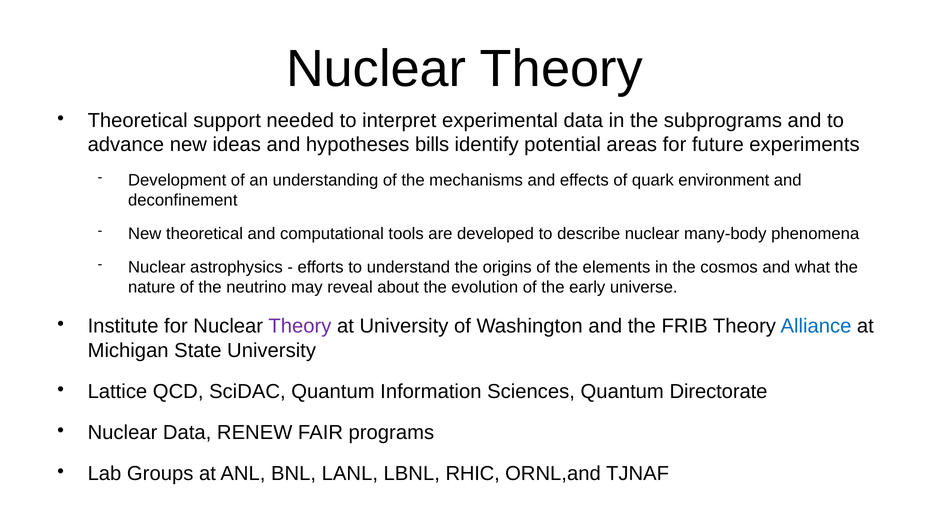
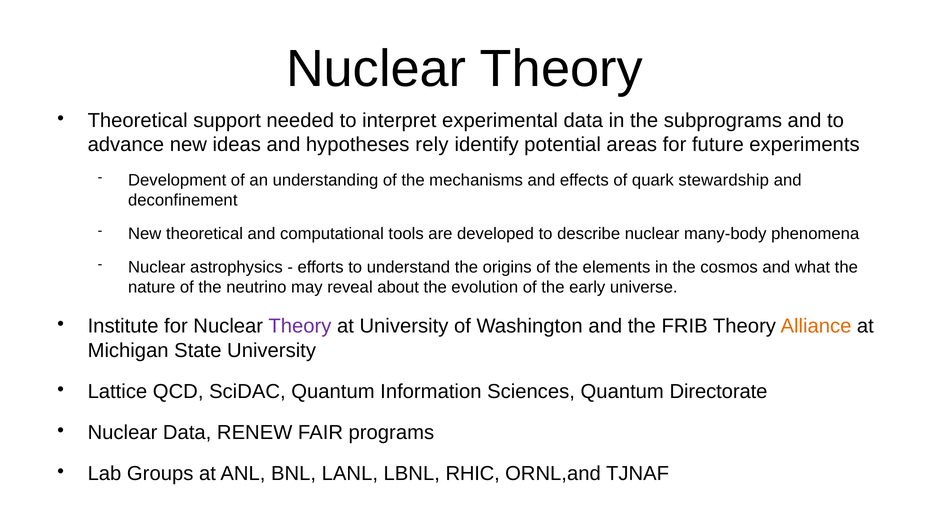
bills: bills -> rely
environment: environment -> stewardship
Alliance colour: blue -> orange
